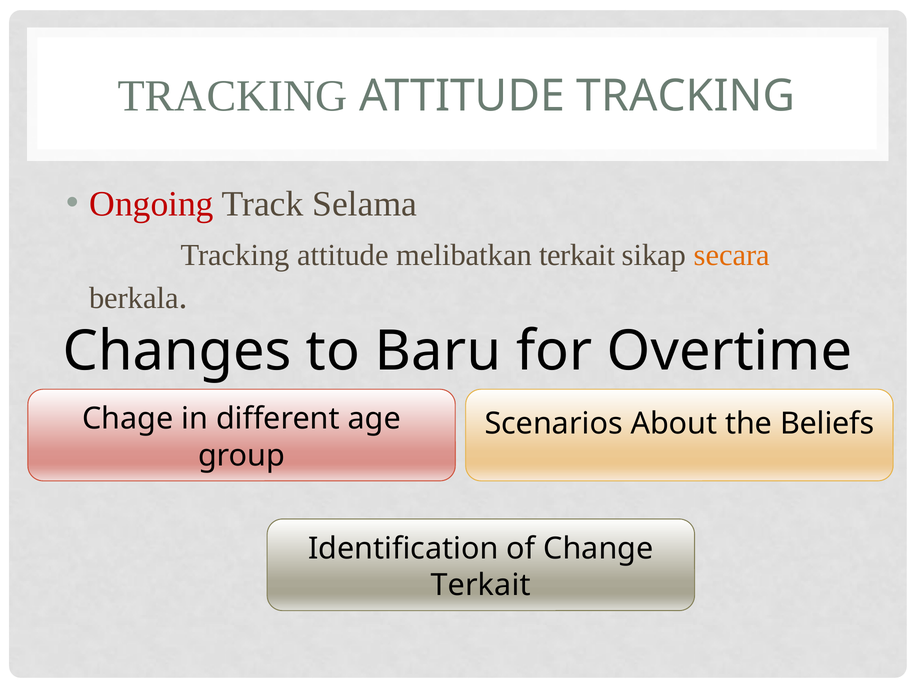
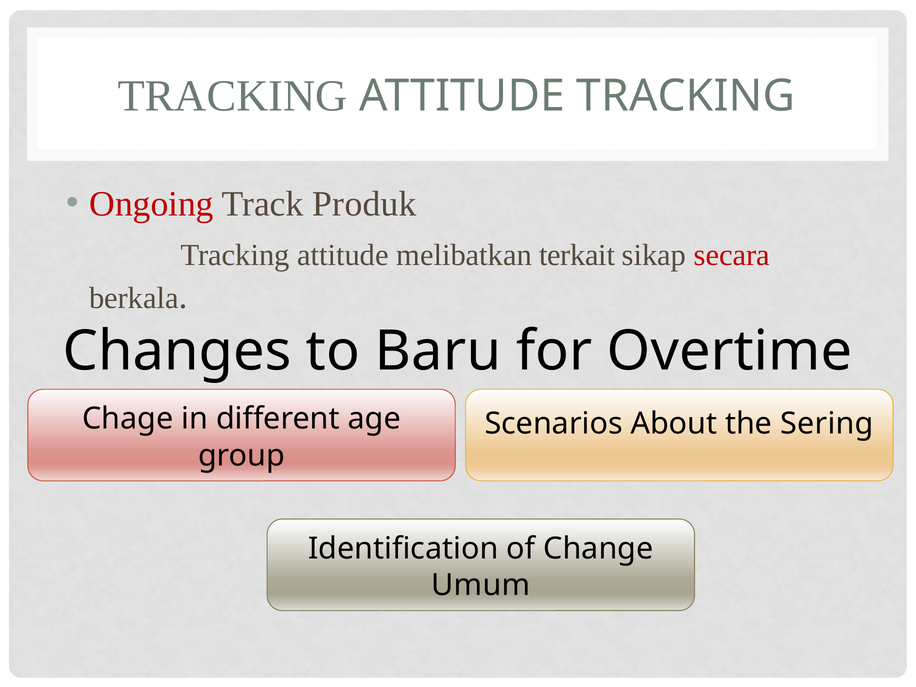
Selama: Selama -> Produk
secara colour: orange -> red
Beliefs: Beliefs -> Sering
Terkait at (481, 585): Terkait -> Umum
